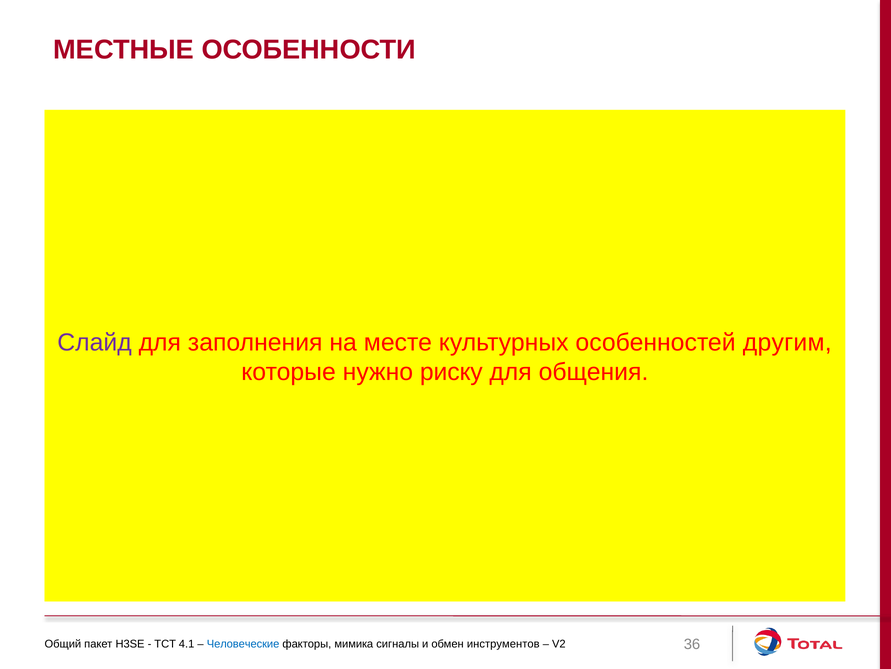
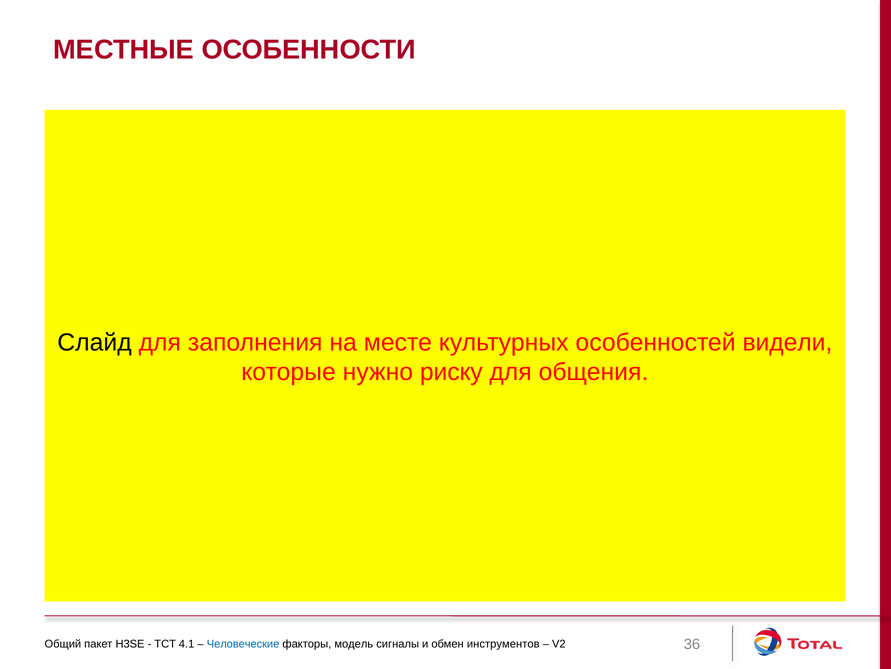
Слайд colour: purple -> black
другим: другим -> видели
мимика: мимика -> модель
